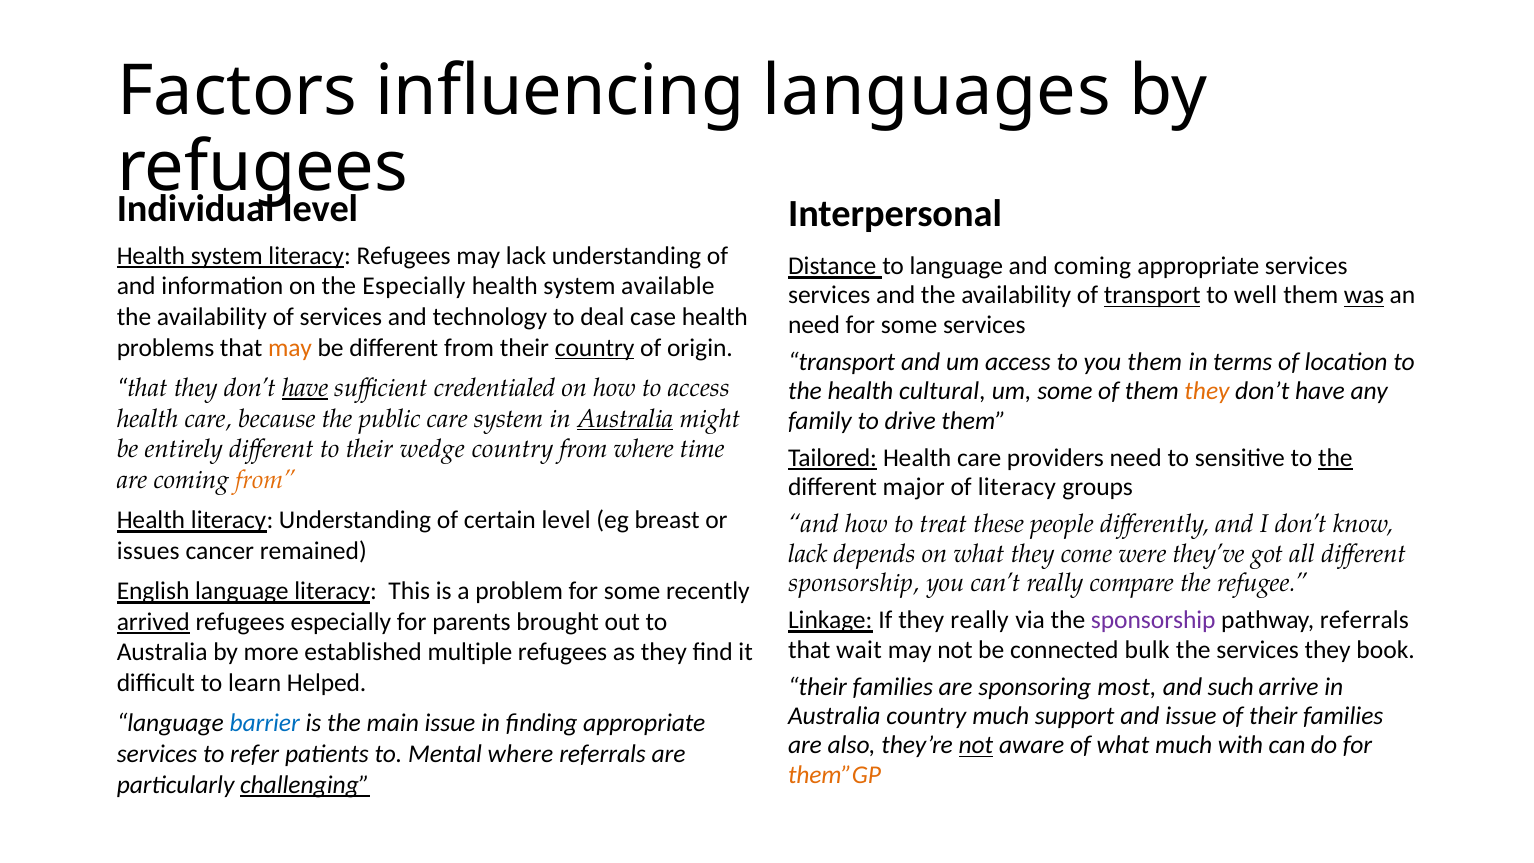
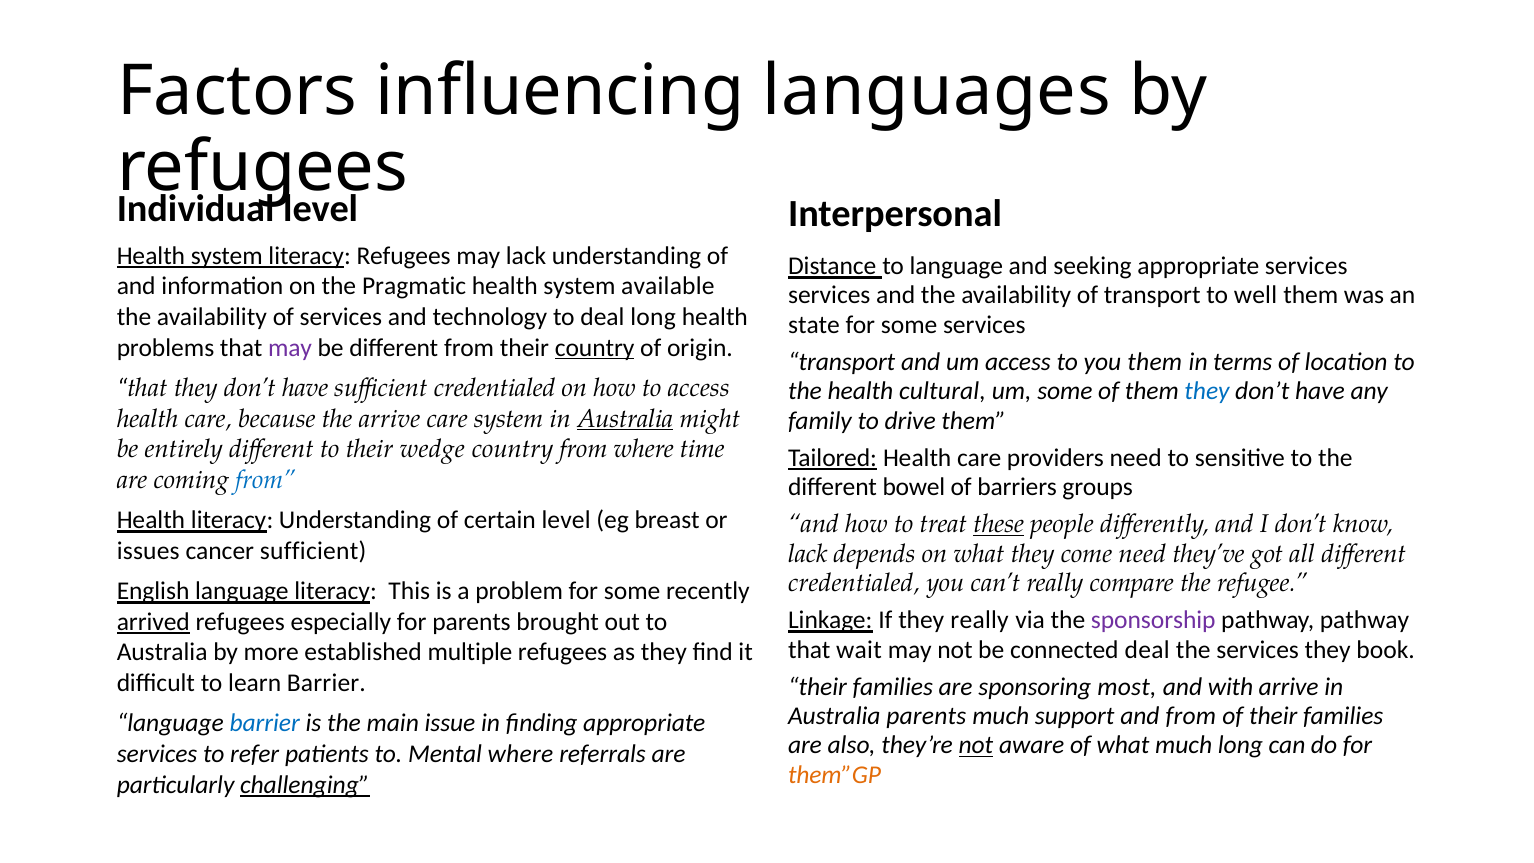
and coming: coming -> seeking
the Especially: Especially -> Pragmatic
transport at (1152, 295) underline: present -> none
was underline: present -> none
deal case: case -> long
need at (814, 325): need -> state
may at (290, 348) colour: orange -> purple
have at (305, 388) underline: present -> none
they at (1207, 391) colour: orange -> blue
the public: public -> arrive
the at (1335, 458) underline: present -> none
from at (266, 480) colour: orange -> blue
major: major -> bowel
of literacy: literacy -> barriers
these underline: none -> present
cancer remained: remained -> sufficient
come were: were -> need
sponsorship at (854, 583): sponsorship -> credentialed
pathway referrals: referrals -> pathway
connected bulk: bulk -> deal
learn Helped: Helped -> Barrier
such: such -> with
Australia country: country -> parents
and issue: issue -> from
much with: with -> long
